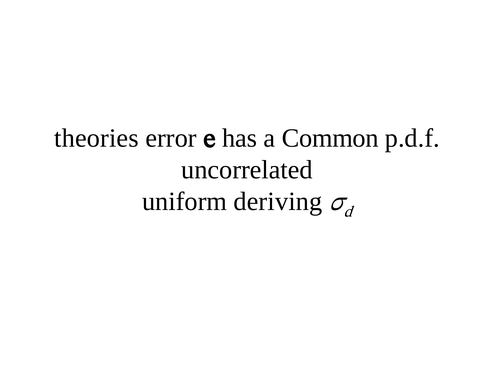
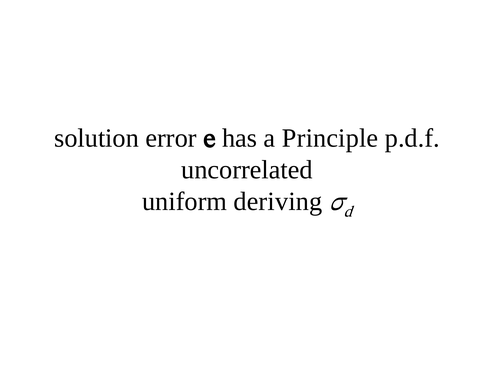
theories: theories -> solution
Common: Common -> Principle
